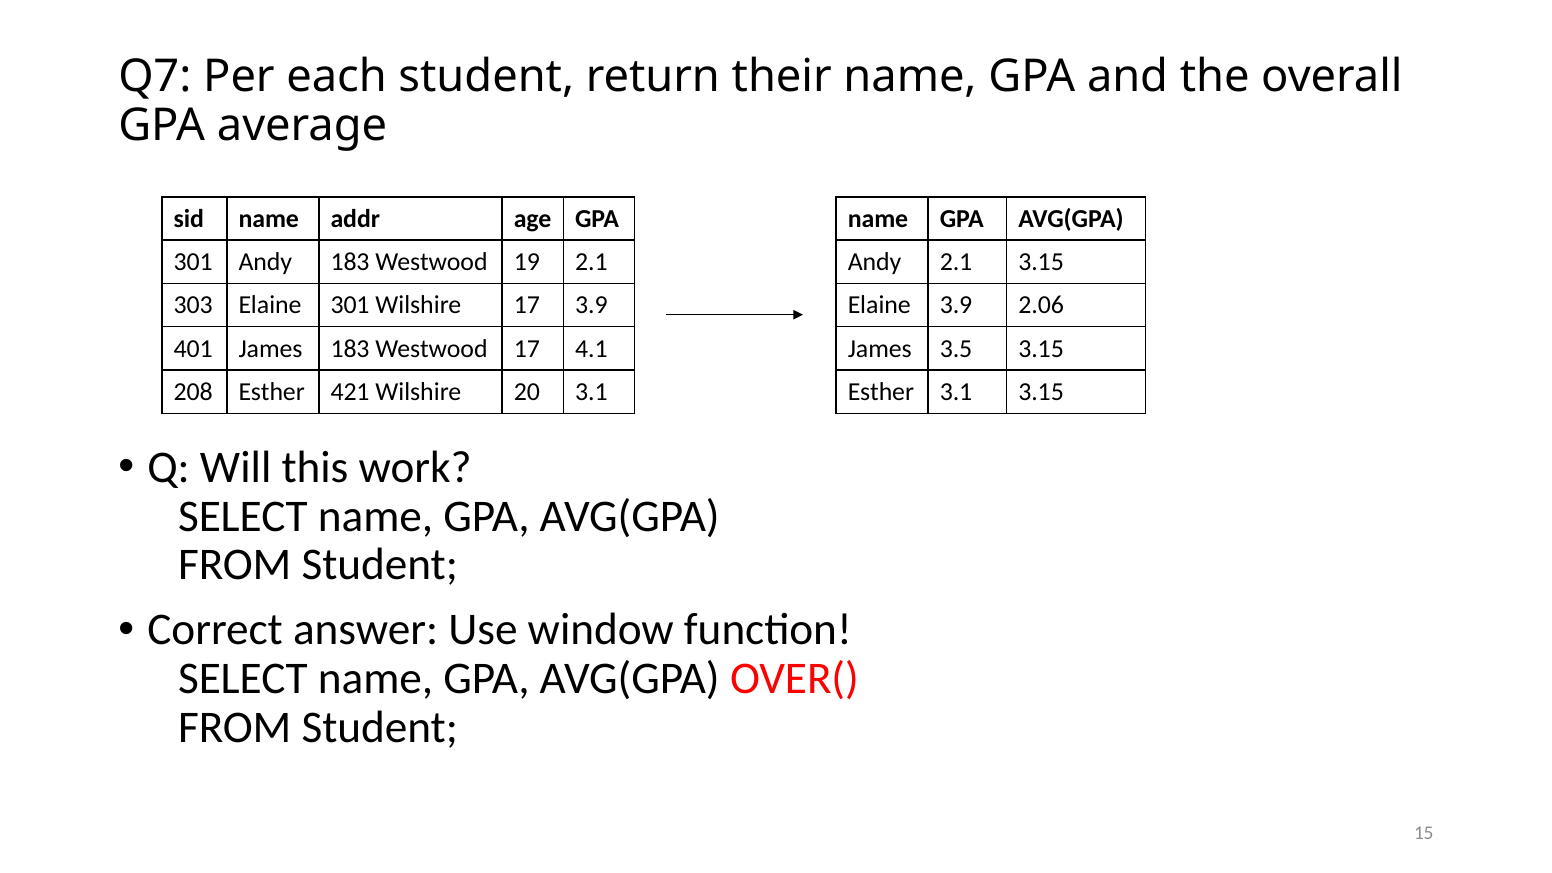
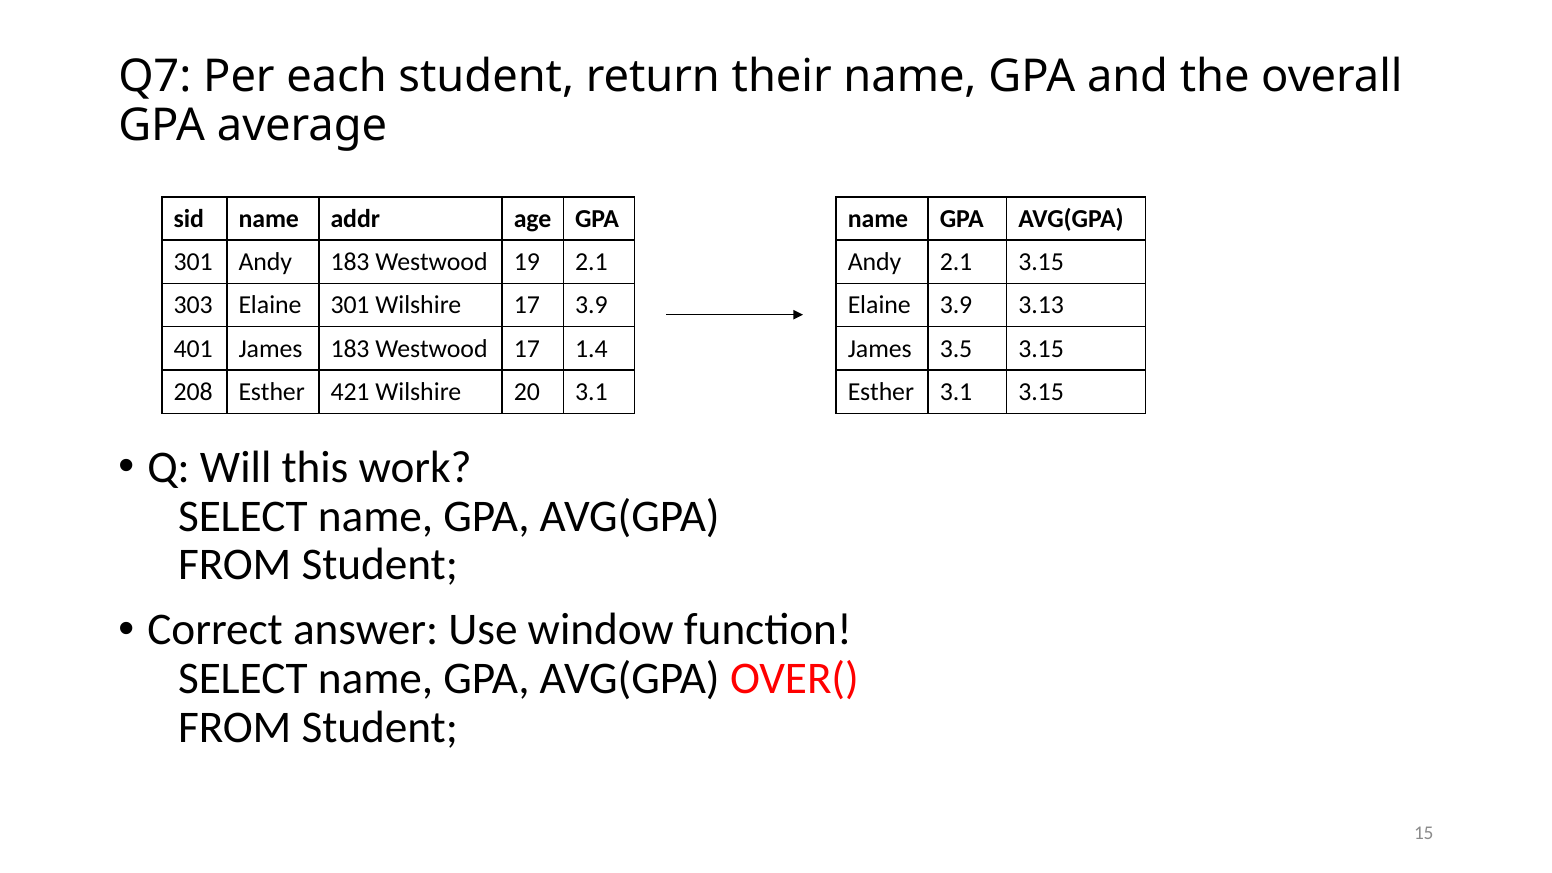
2.06: 2.06 -> 3.13
4.1: 4.1 -> 1.4
